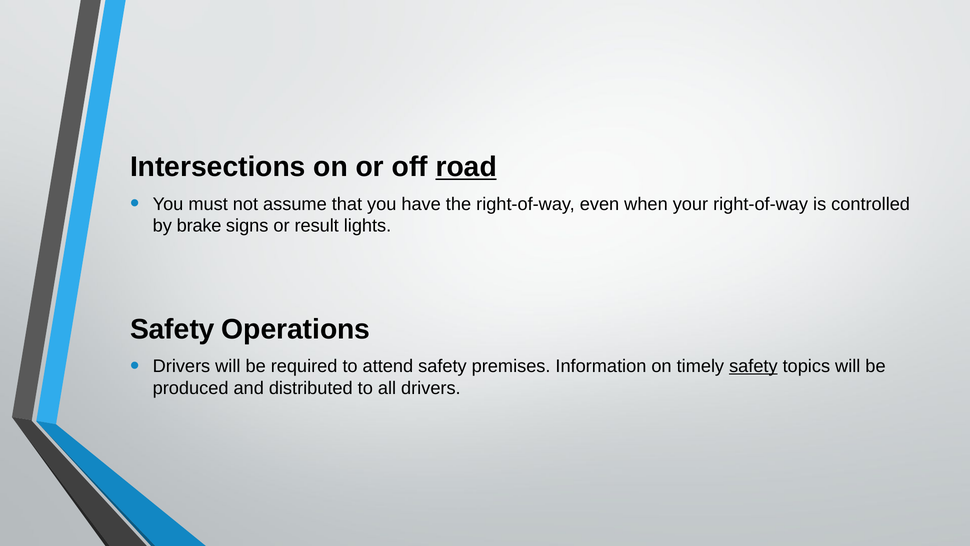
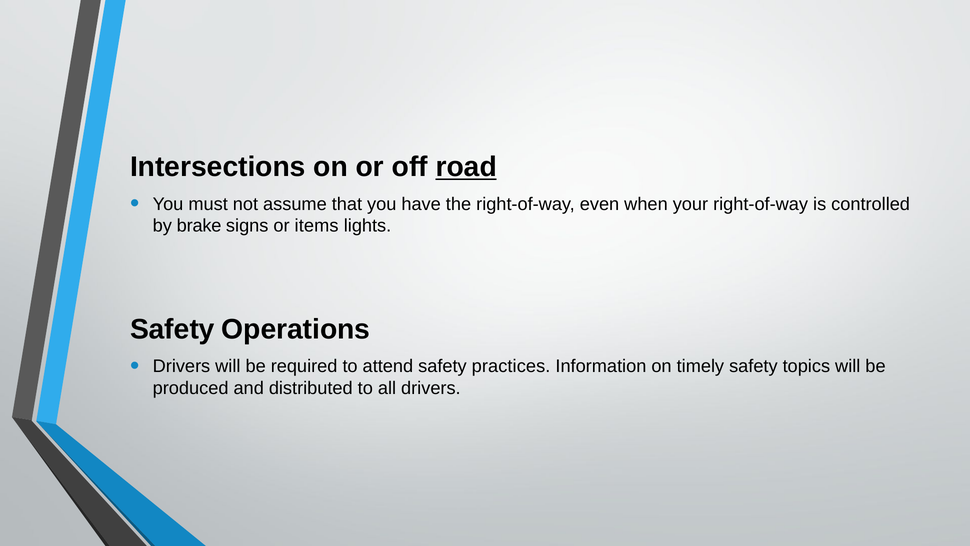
result: result -> items
premises: premises -> practices
safety at (753, 366) underline: present -> none
